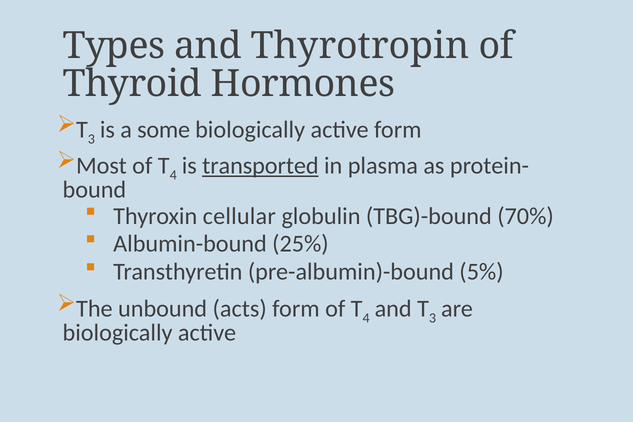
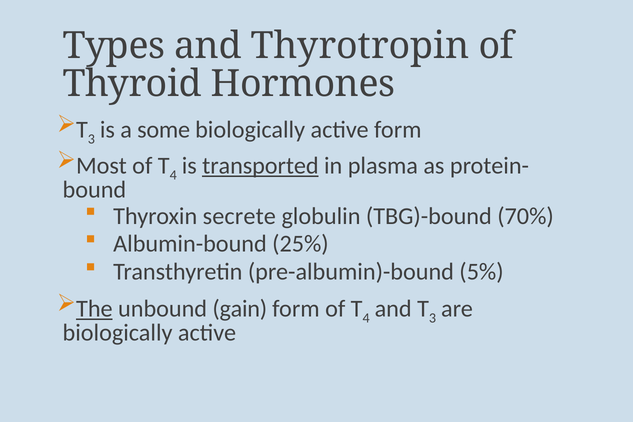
cellular: cellular -> secrete
The underline: none -> present
acts: acts -> gain
